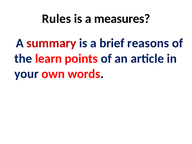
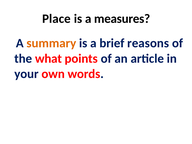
Rules: Rules -> Place
summary colour: red -> orange
learn: learn -> what
